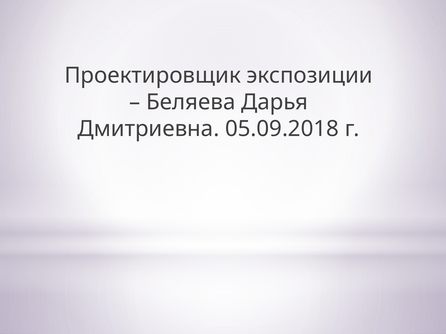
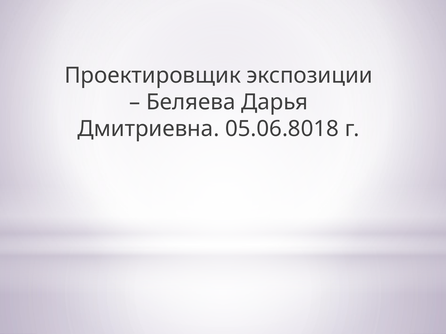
05.09.2018: 05.09.2018 -> 05.06.8018
